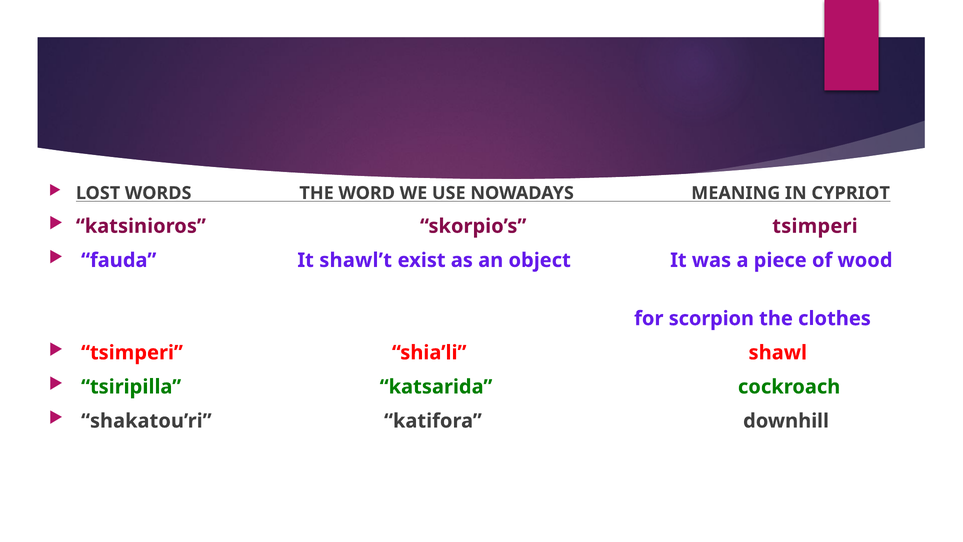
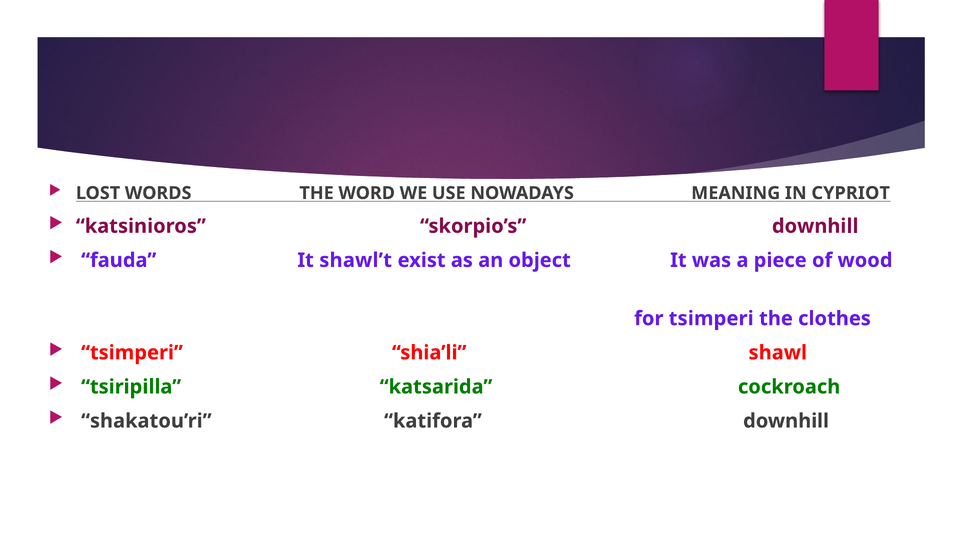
skorpio’s tsimperi: tsimperi -> downhill
for scorpion: scorpion -> tsimperi
